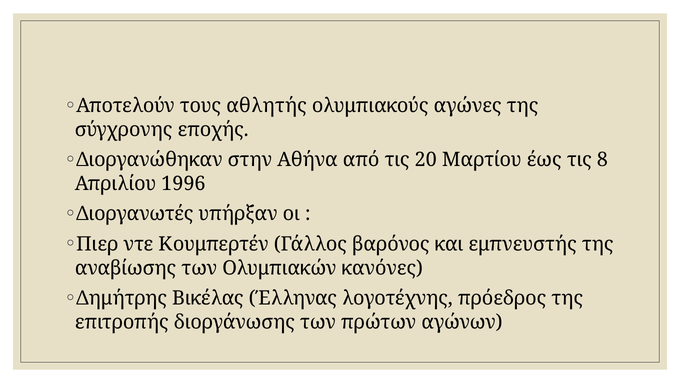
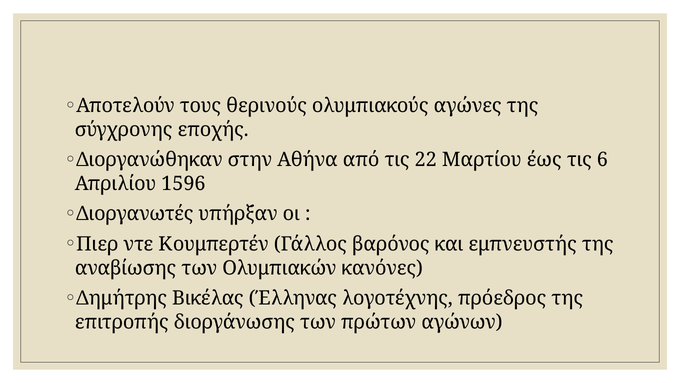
αθλητής: αθλητής -> θερινούς
20: 20 -> 22
8: 8 -> 6
1996: 1996 -> 1596
